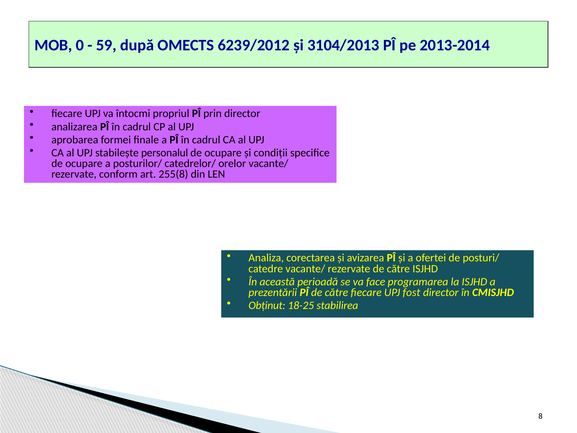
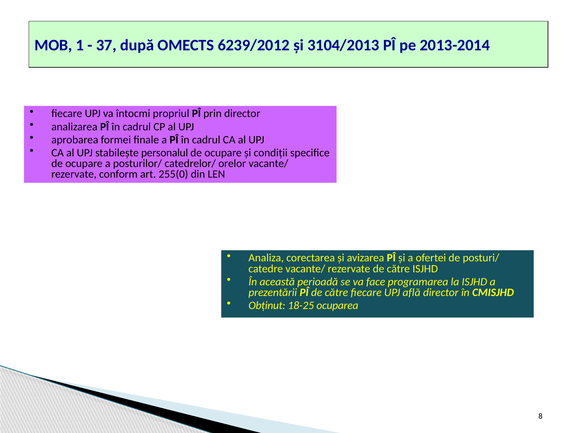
0: 0 -> 1
59: 59 -> 37
255(8: 255(8 -> 255(0
fost: fost -> află
stabilirea: stabilirea -> ocuparea
